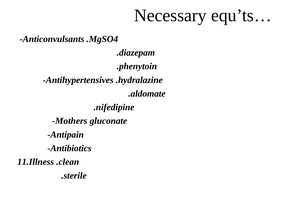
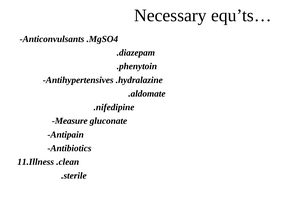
Mothers: Mothers -> Measure
